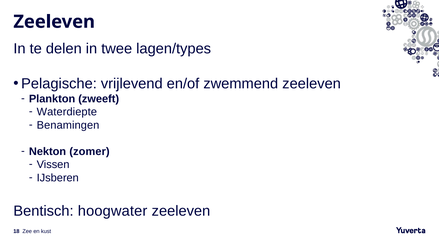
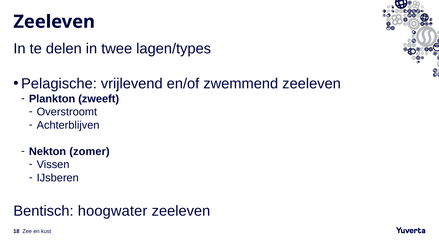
Waterdiepte: Waterdiepte -> Overstroomt
Benamingen: Benamingen -> Achterblijven
